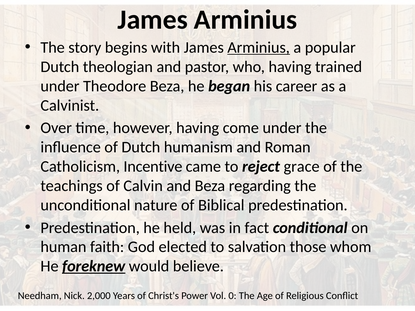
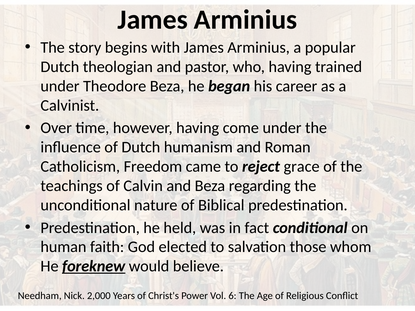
Arminius at (259, 47) underline: present -> none
Incentive: Incentive -> Freedom
0: 0 -> 6
